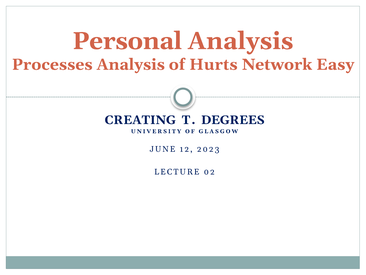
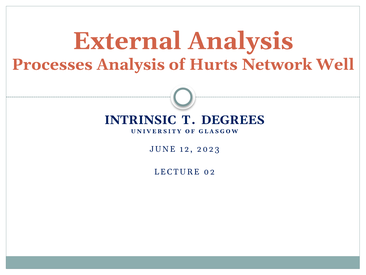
Personal: Personal -> External
Easy: Easy -> Well
CREATING: CREATING -> INTRINSIC
